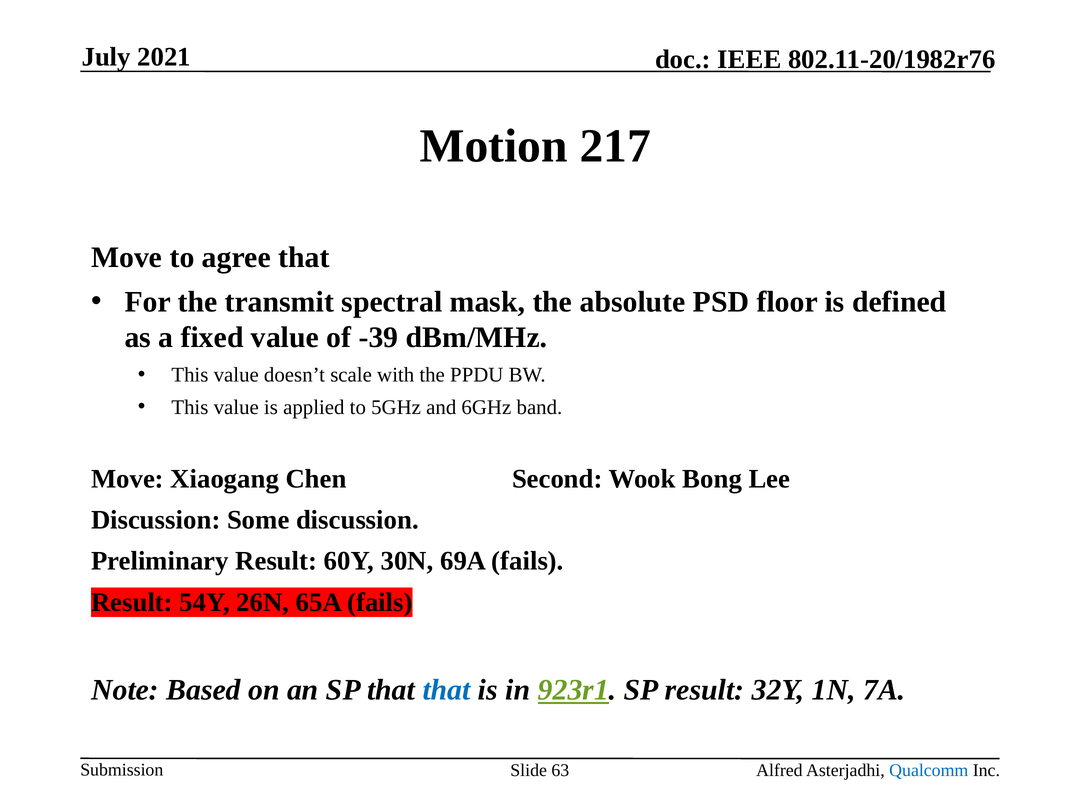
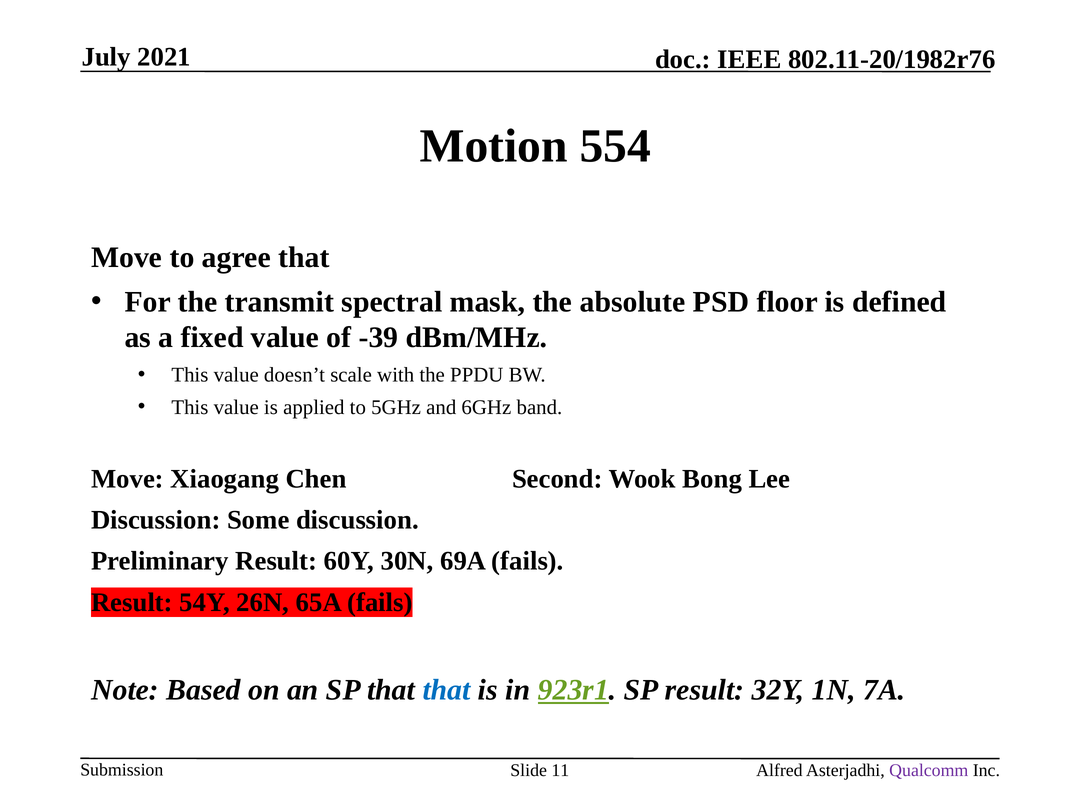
217: 217 -> 554
63: 63 -> 11
Qualcomm colour: blue -> purple
